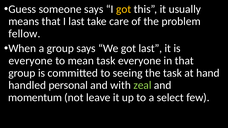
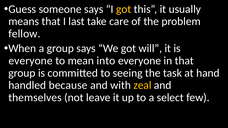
got last: last -> will
mean task: task -> into
personal: personal -> because
zeal colour: light green -> yellow
momentum: momentum -> themselves
